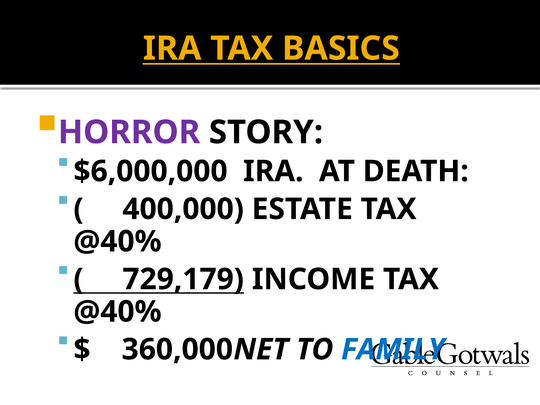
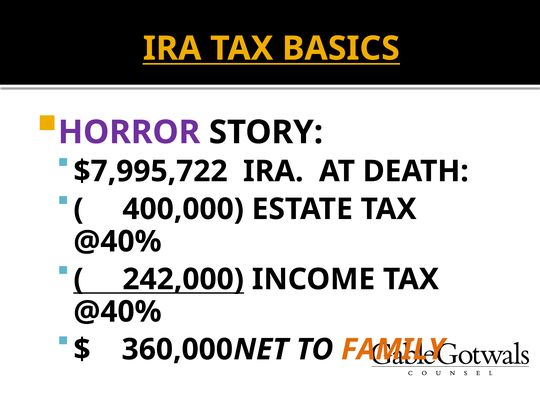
$6,000,000: $6,000,000 -> $7,995,722
729,179: 729,179 -> 242,000
FAMILY colour: blue -> orange
